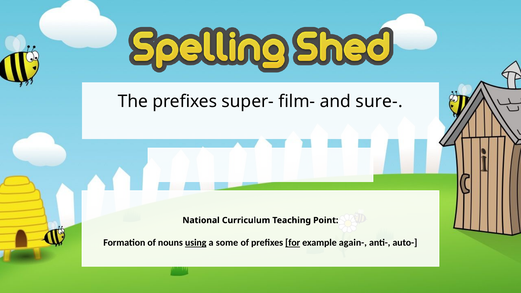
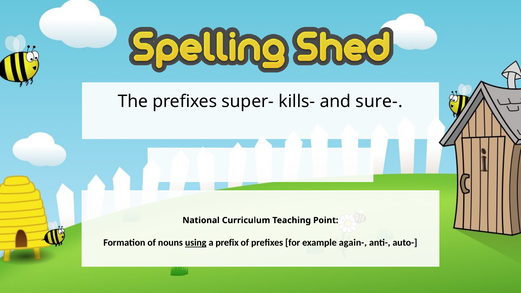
film-: film- -> kills-
some: some -> prefix
for underline: present -> none
